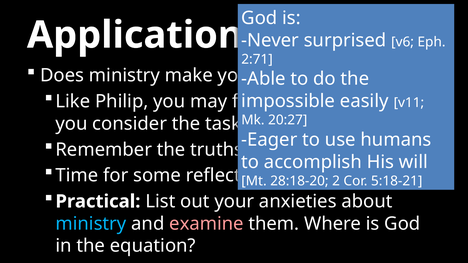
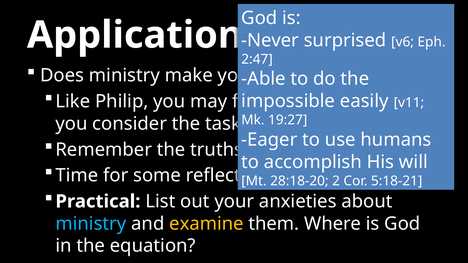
2:71: 2:71 -> 2:47
20:27: 20:27 -> 19:27
examine colour: pink -> yellow
